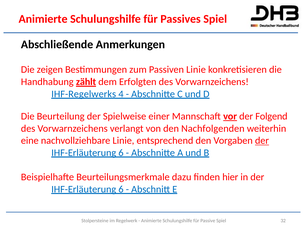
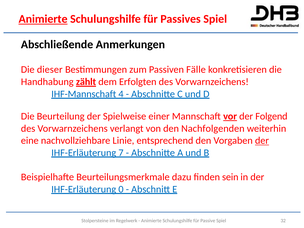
Animierte at (43, 19) underline: none -> present
zeigen: zeigen -> dieser
Passiven Linie: Linie -> Fälle
IHF-Regelwerks: IHF-Regelwerks -> IHF-Mannschaft
6 at (121, 153): 6 -> 7
hier: hier -> sein
6 at (121, 189): 6 -> 0
